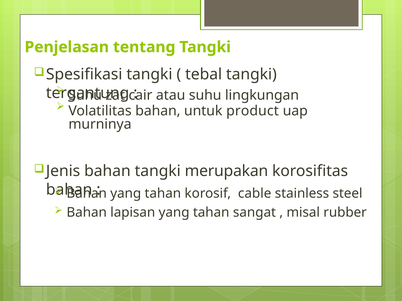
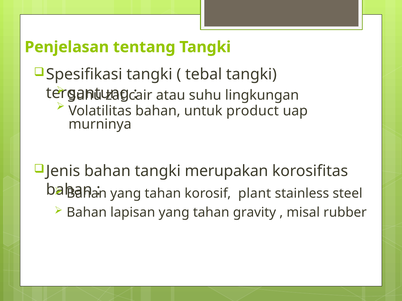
cable: cable -> plant
sangat: sangat -> gravity
